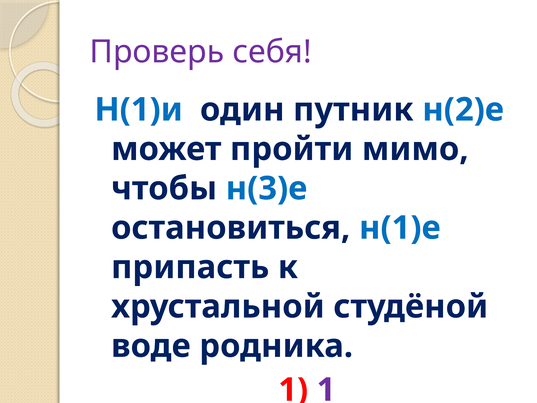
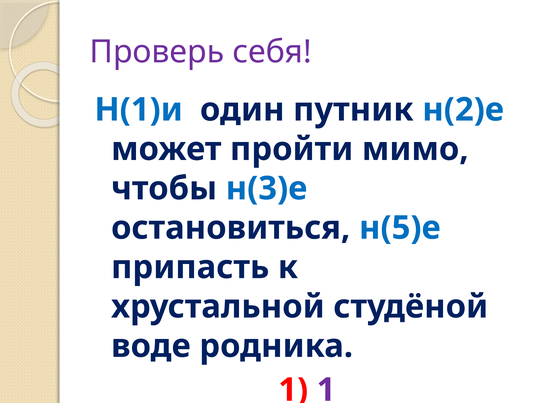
н(1)е: н(1)е -> н(5)е
